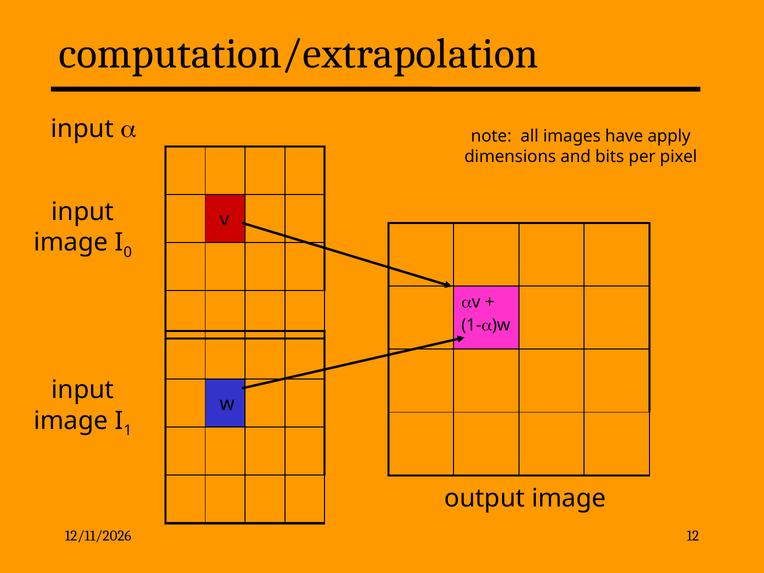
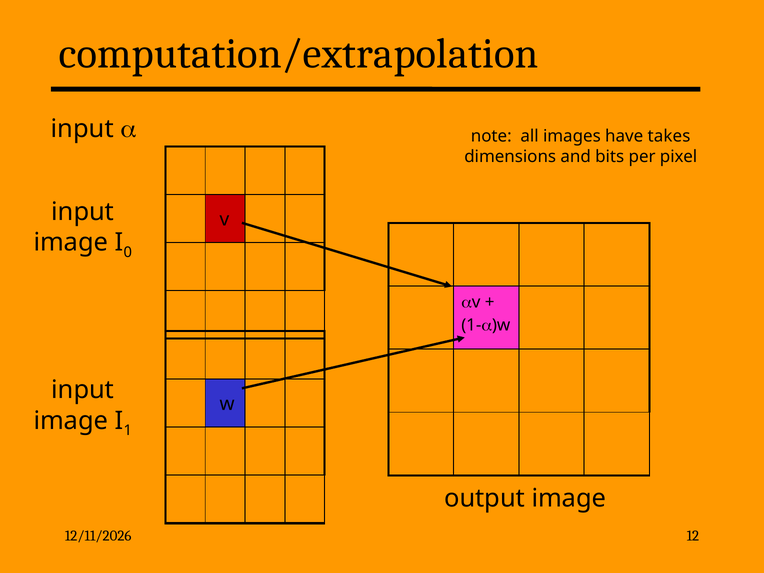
apply: apply -> takes
